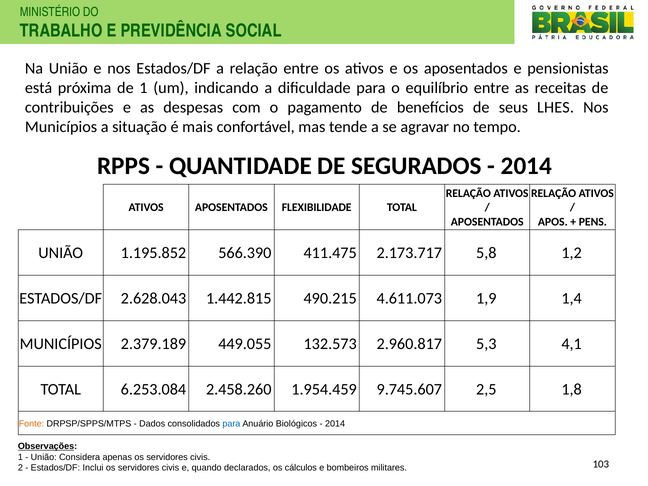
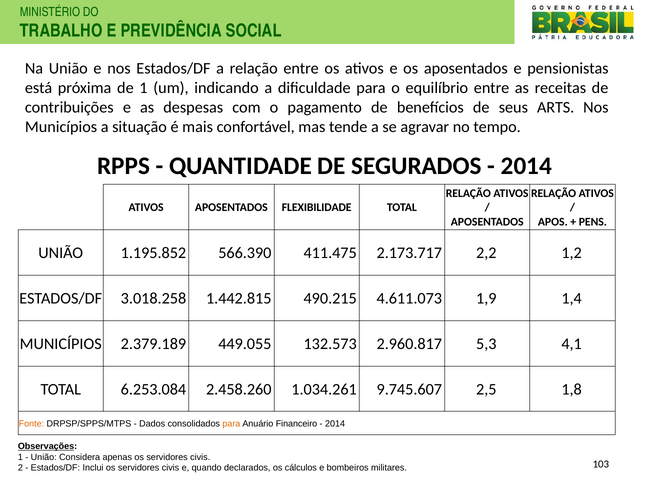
LHES: LHES -> ARTS
5,8: 5,8 -> 2,2
2.628.043: 2.628.043 -> 3.018.258
1.954.459: 1.954.459 -> 1.034.261
para at (231, 424) colour: blue -> orange
Biológicos: Biológicos -> Financeiro
